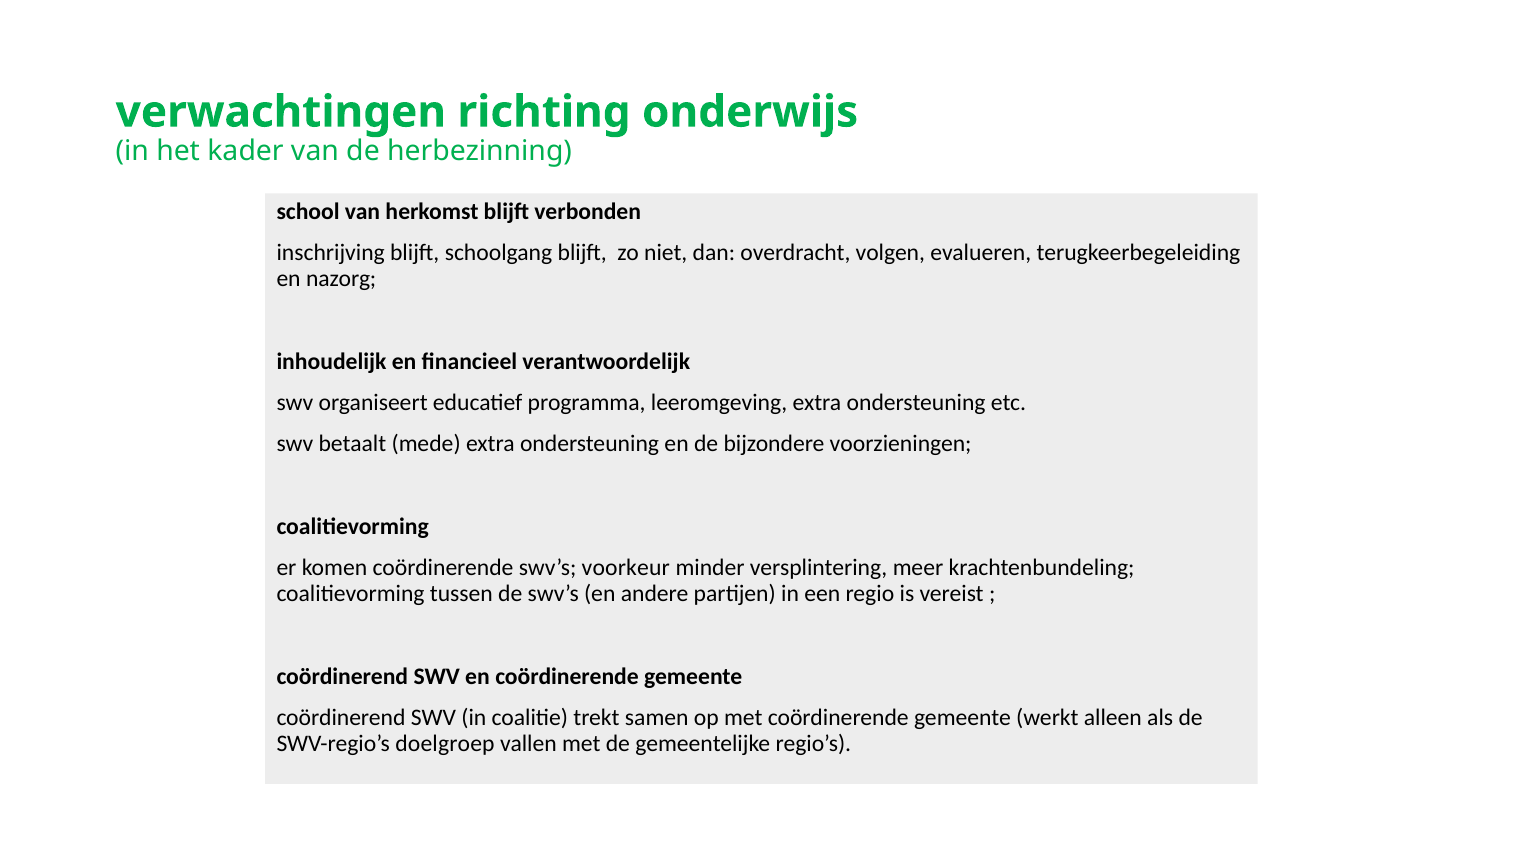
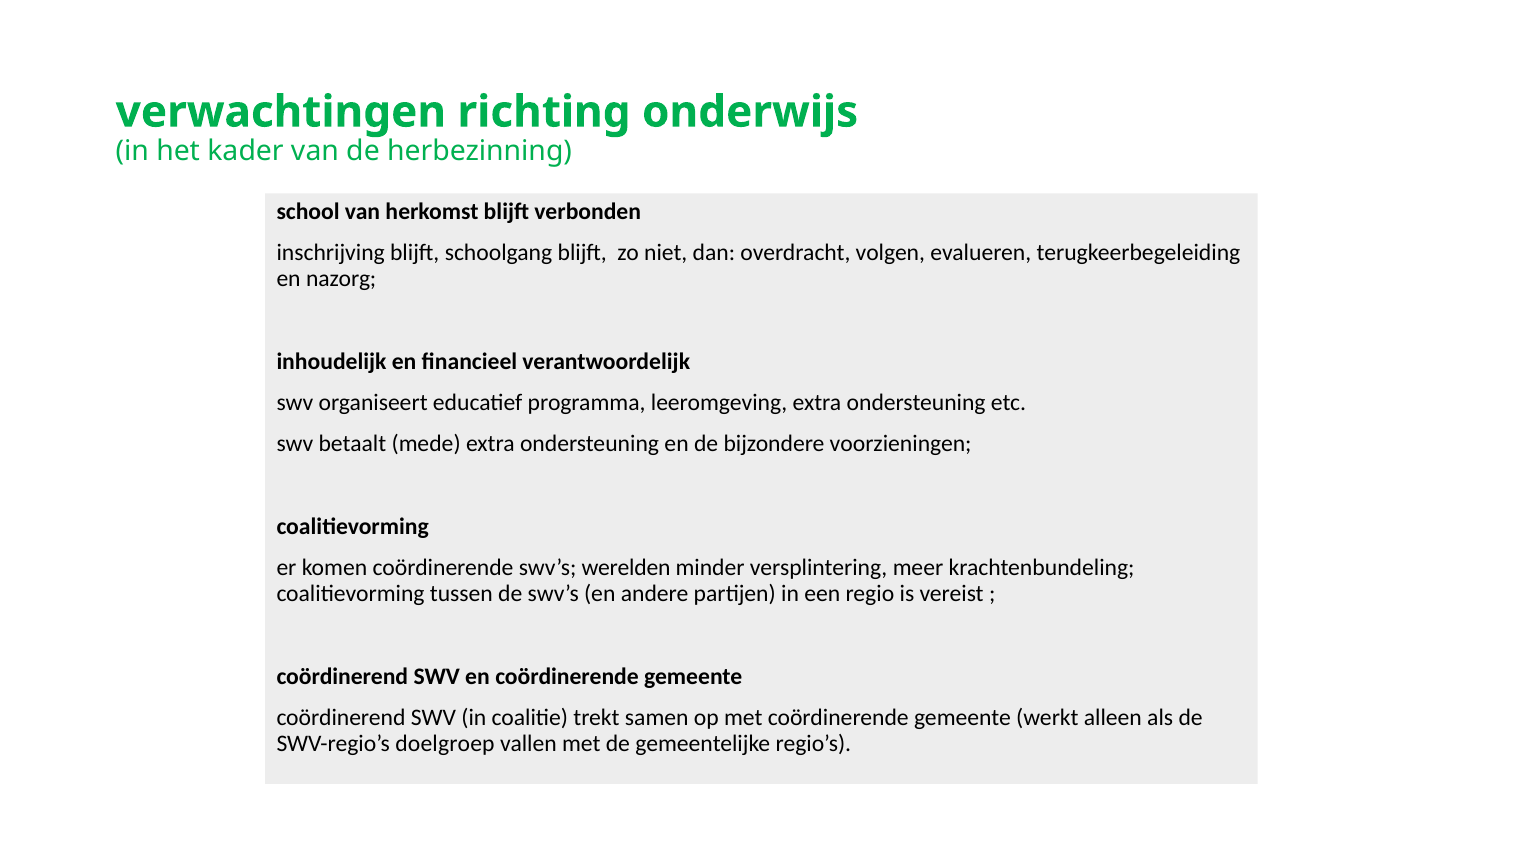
voorkeur: voorkeur -> werelden
